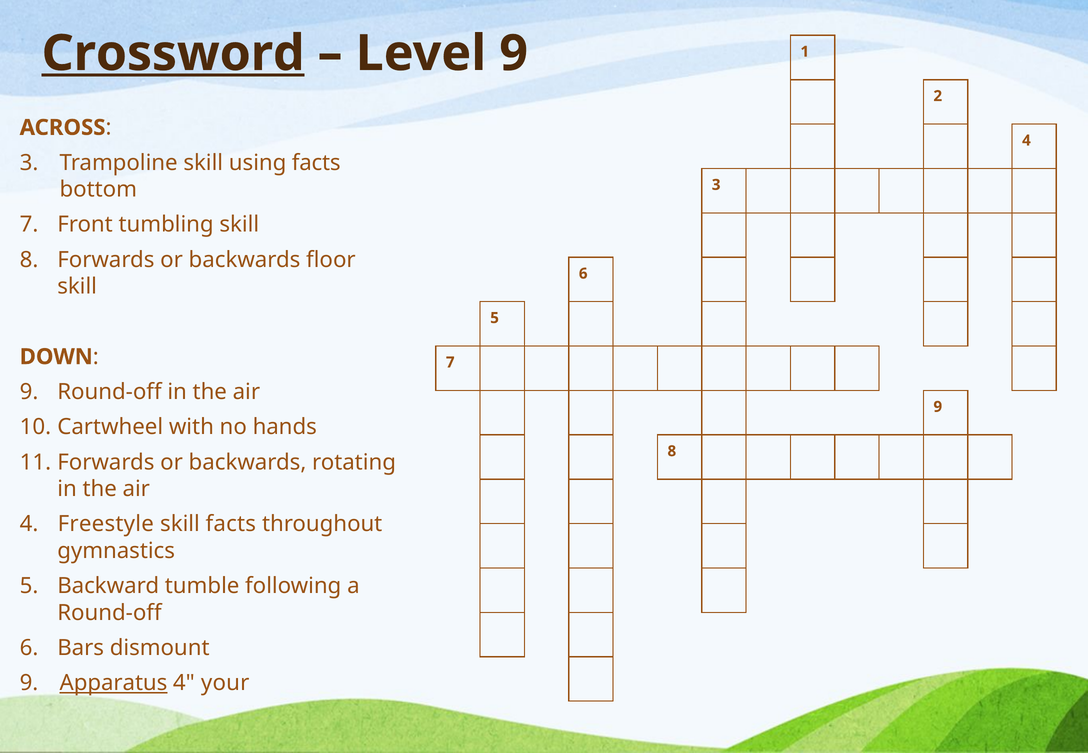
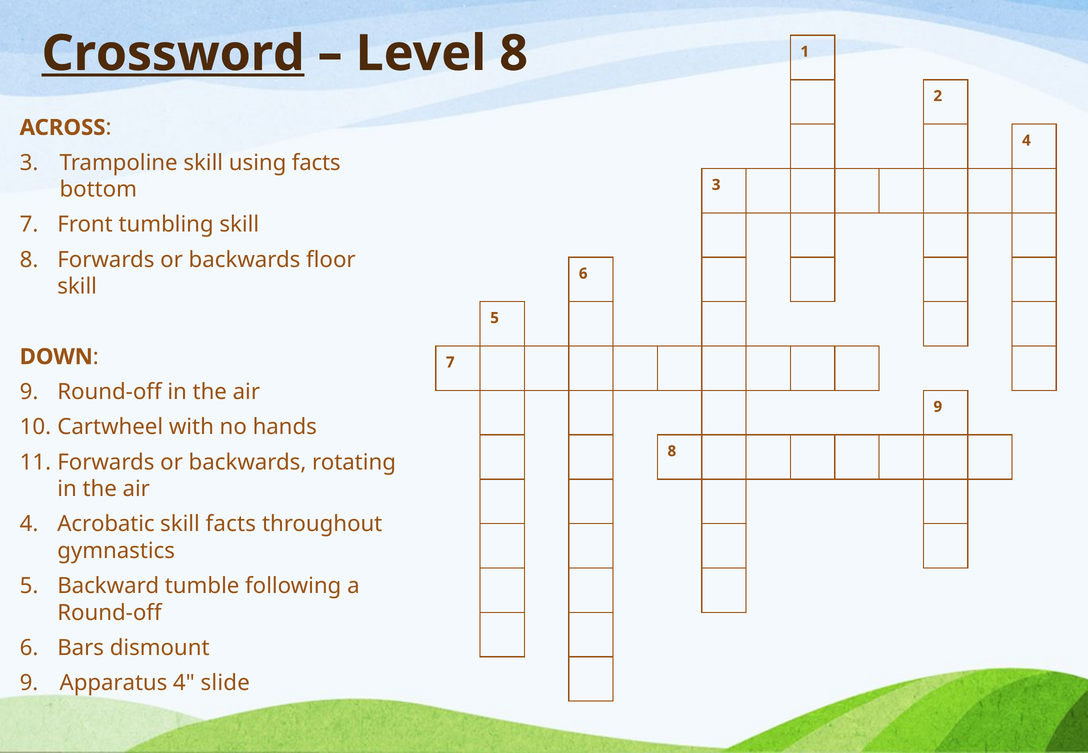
Level 9: 9 -> 8
Freestyle: Freestyle -> Acrobatic
Apparatus underline: present -> none
your: your -> slide
